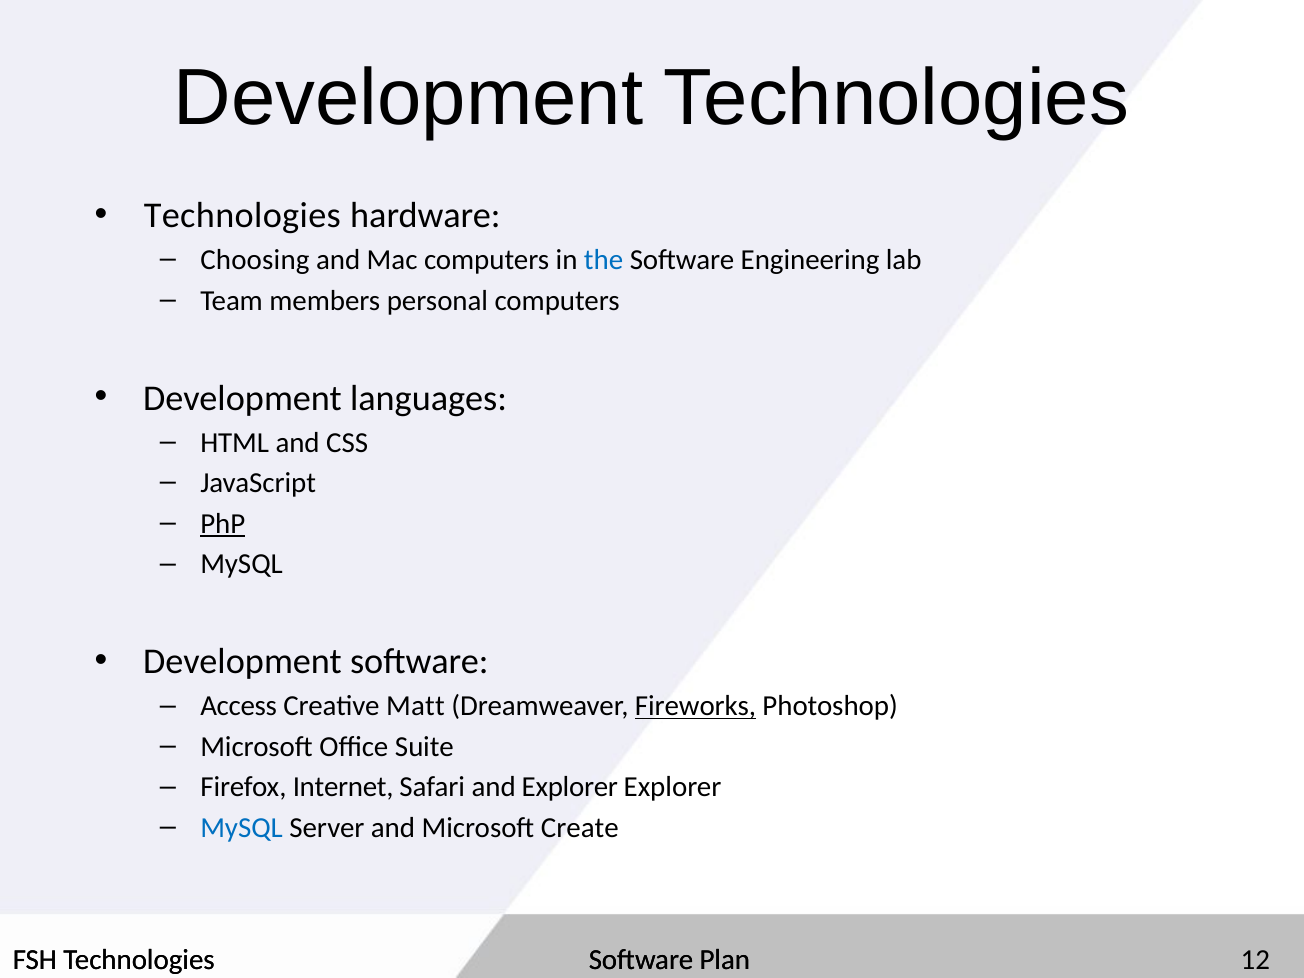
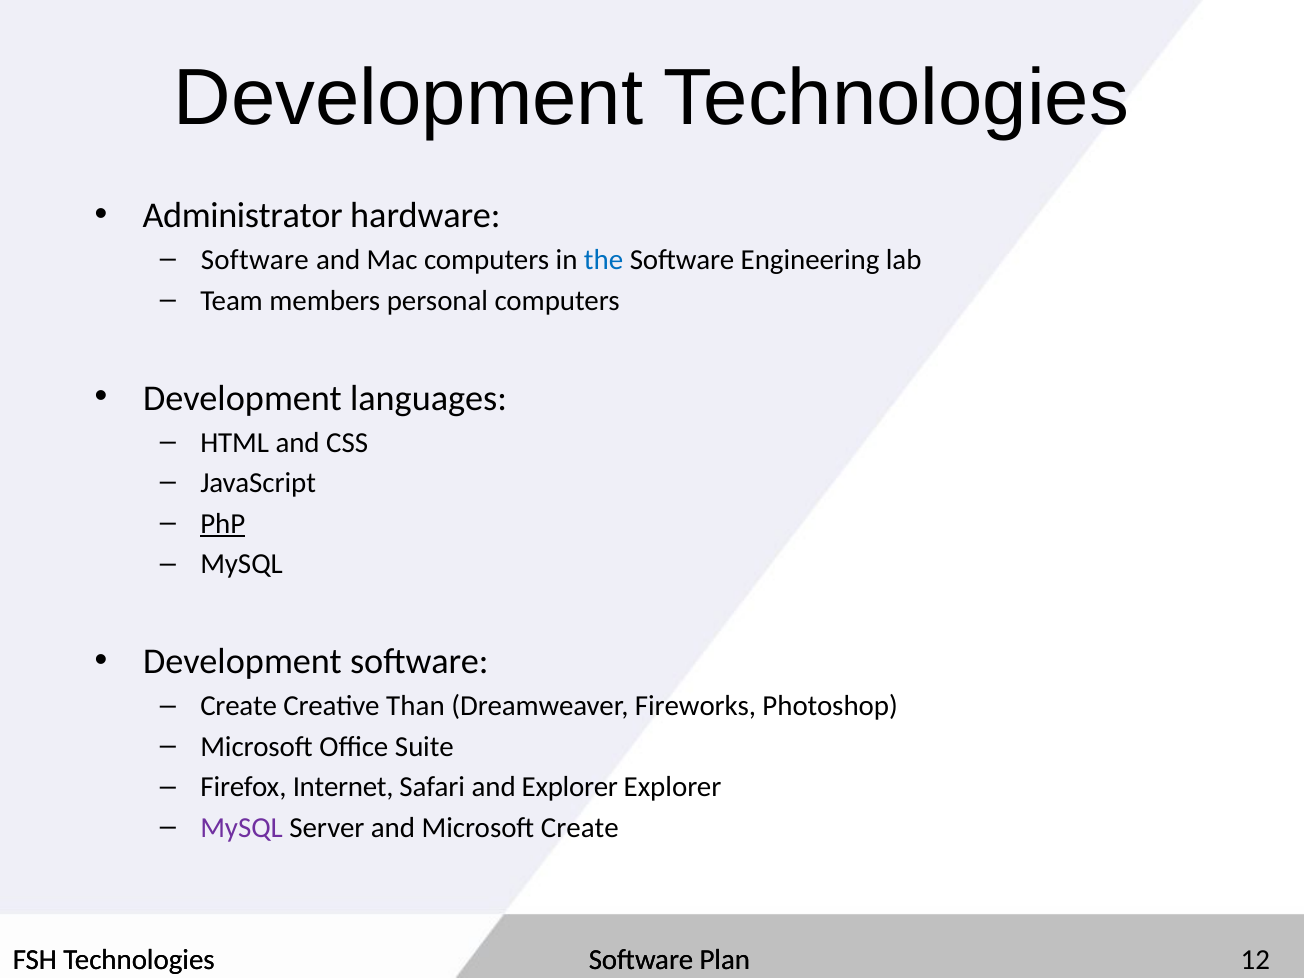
Technologies at (242, 216): Technologies -> Administrator
Choosing at (255, 260): Choosing -> Software
Access at (239, 706): Access -> Create
Matt: Matt -> Than
Fireworks underline: present -> none
MySQL at (242, 828) colour: blue -> purple
